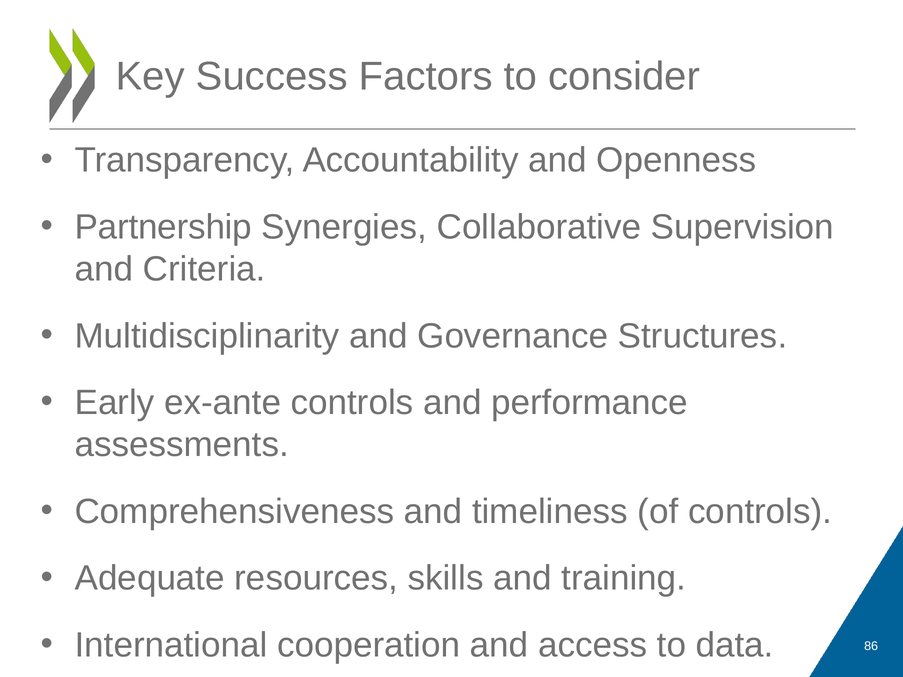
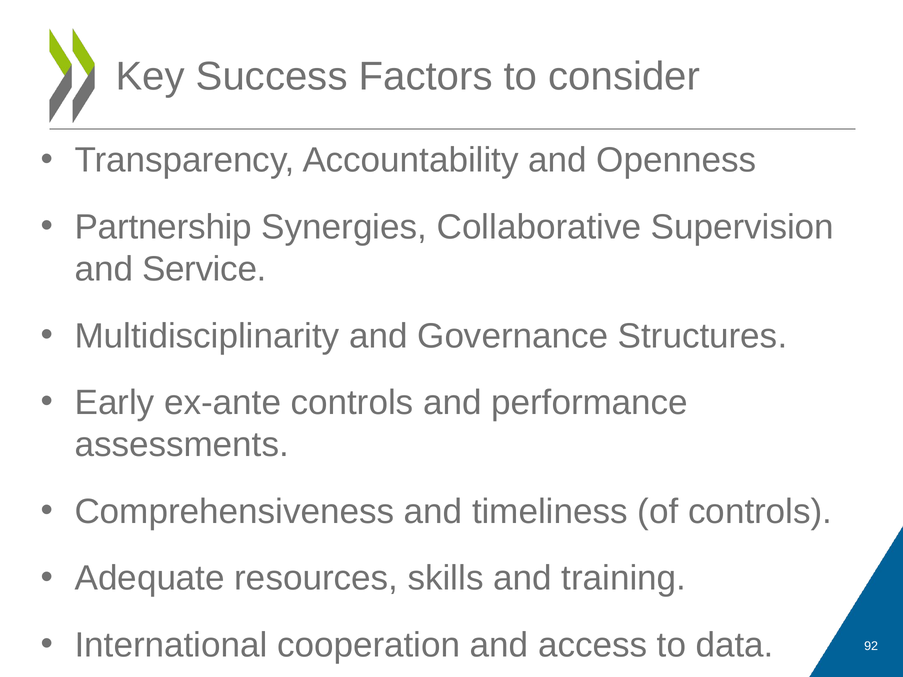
Criteria: Criteria -> Service
86: 86 -> 92
